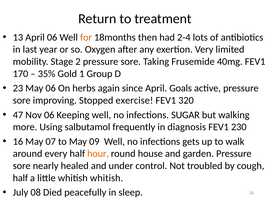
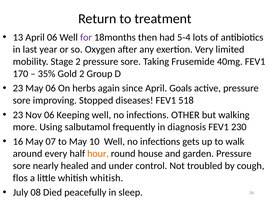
for colour: orange -> purple
2-4: 2-4 -> 5-4
Gold 1: 1 -> 2
exercise: exercise -> diseases
320: 320 -> 518
47 at (18, 115): 47 -> 23
SUGAR: SUGAR -> OTHER
09: 09 -> 10
half at (20, 178): half -> flos
